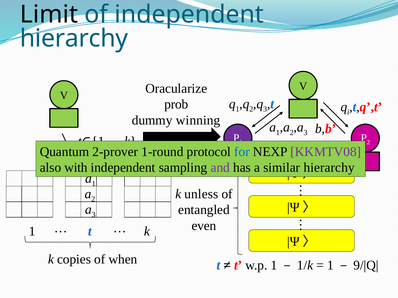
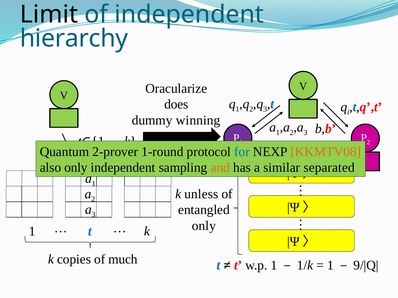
prob: prob -> does
KKMTV08 colour: purple -> orange
also with: with -> only
and colour: purple -> orange
similar hierarchy: hierarchy -> separated
even at (204, 226): even -> only
when: when -> much
